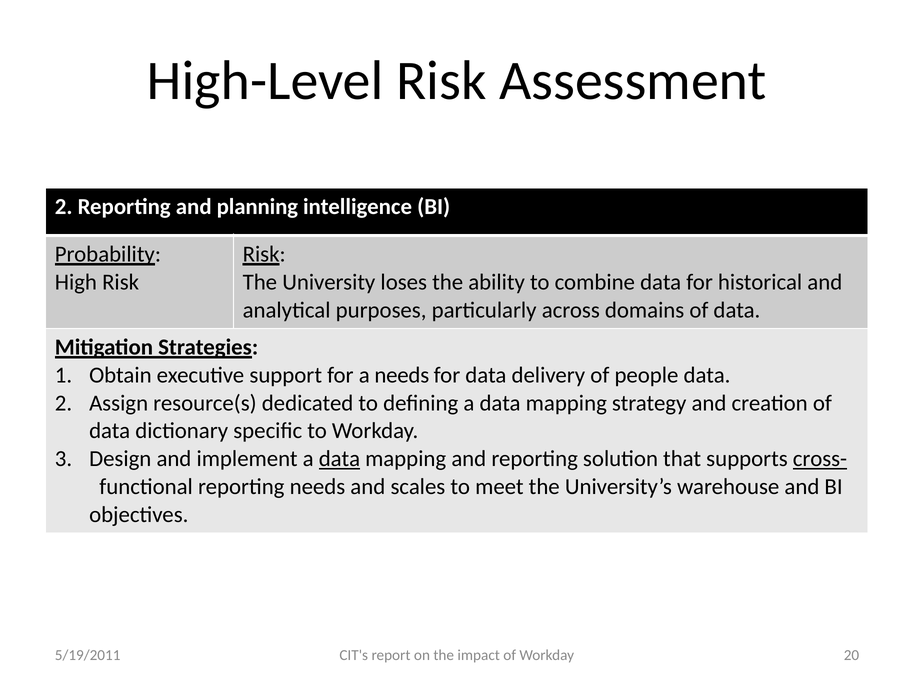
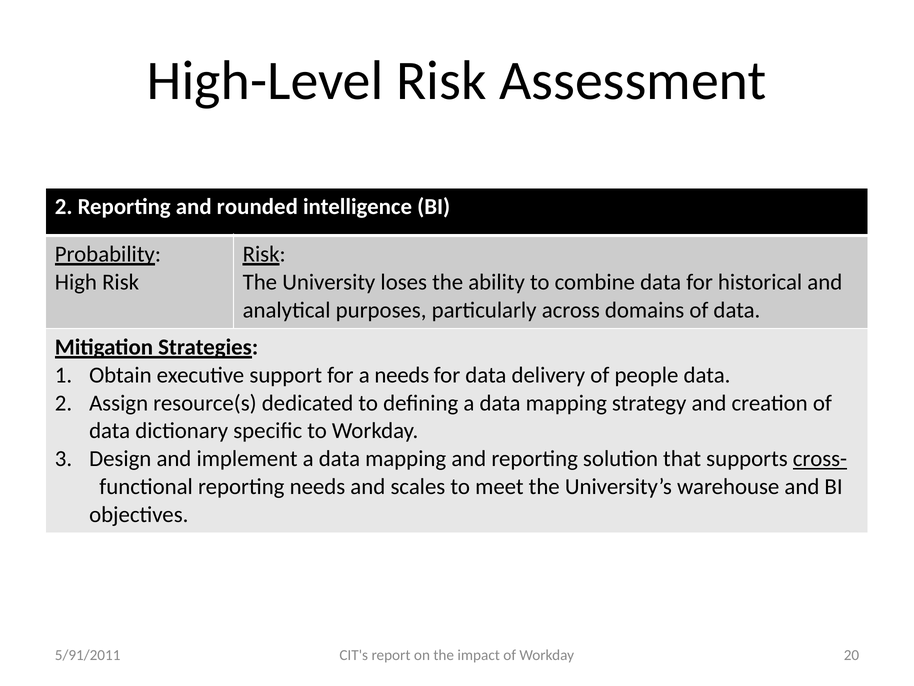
planning: planning -> rounded
data at (339, 458) underline: present -> none
5/19/2011: 5/19/2011 -> 5/91/2011
